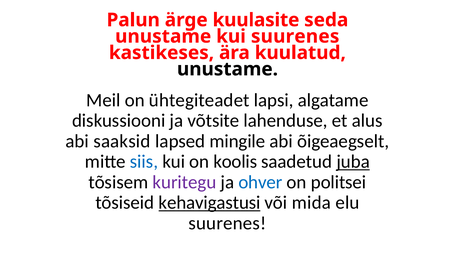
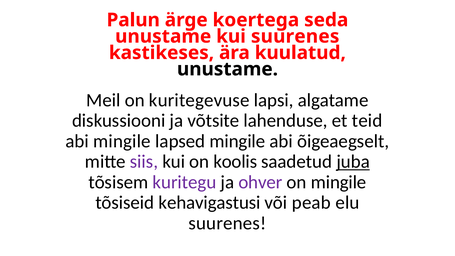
kuulasite: kuulasite -> koertega
ühtegiteadet: ühtegiteadet -> kuritegevuse
alus: alus -> teid
abi saaksid: saaksid -> mingile
siis colour: blue -> purple
ohver colour: blue -> purple
on politsei: politsei -> mingile
kehavigastusi underline: present -> none
mida: mida -> peab
